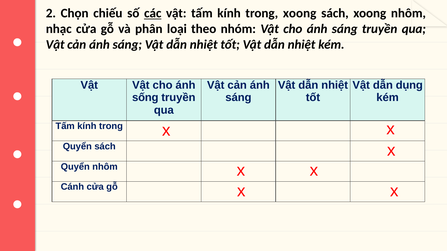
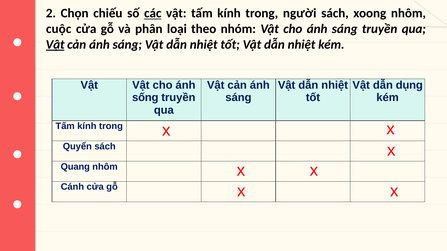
trong xoong: xoong -> người
nhạc: nhạc -> cuộc
Vật at (55, 45) underline: none -> present
Quyển at (75, 167): Quyển -> Quang
